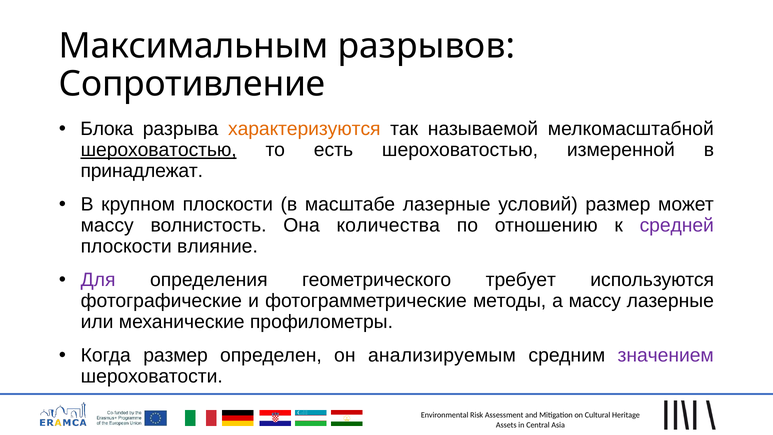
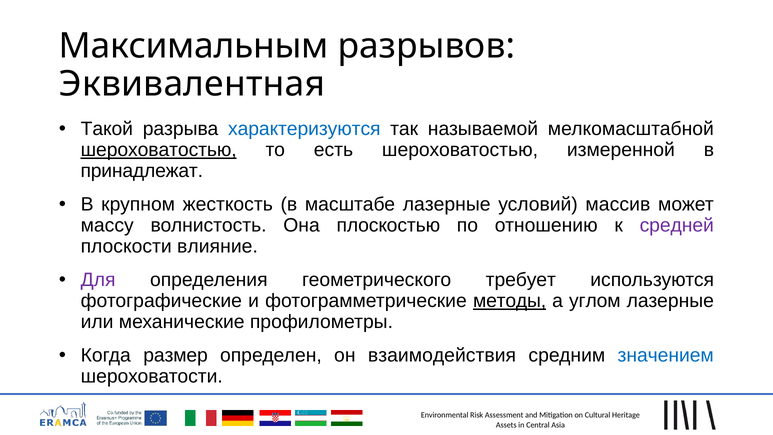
Сопротивление: Сопротивление -> Эквивалентная
Блока: Блока -> Такой
характеризуются colour: orange -> blue
крупном плоскости: плоскости -> жесткость
условий размер: размер -> массив
количества: количества -> плоскостью
методы underline: none -> present
а массу: массу -> углом
анализируемым: анализируемым -> взаимодействия
значением colour: purple -> blue
